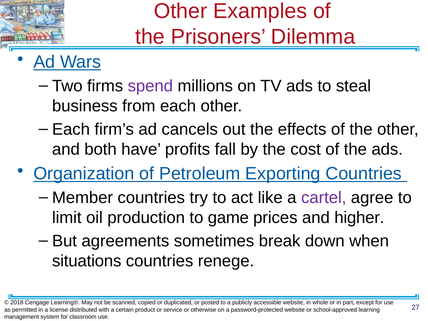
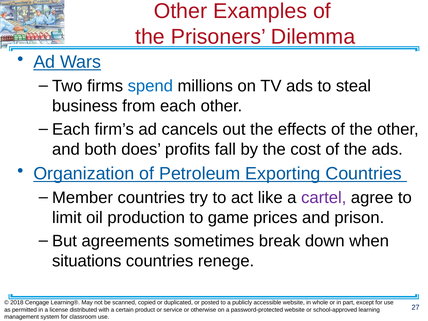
spend colour: purple -> blue
have: have -> does
higher: higher -> prison
